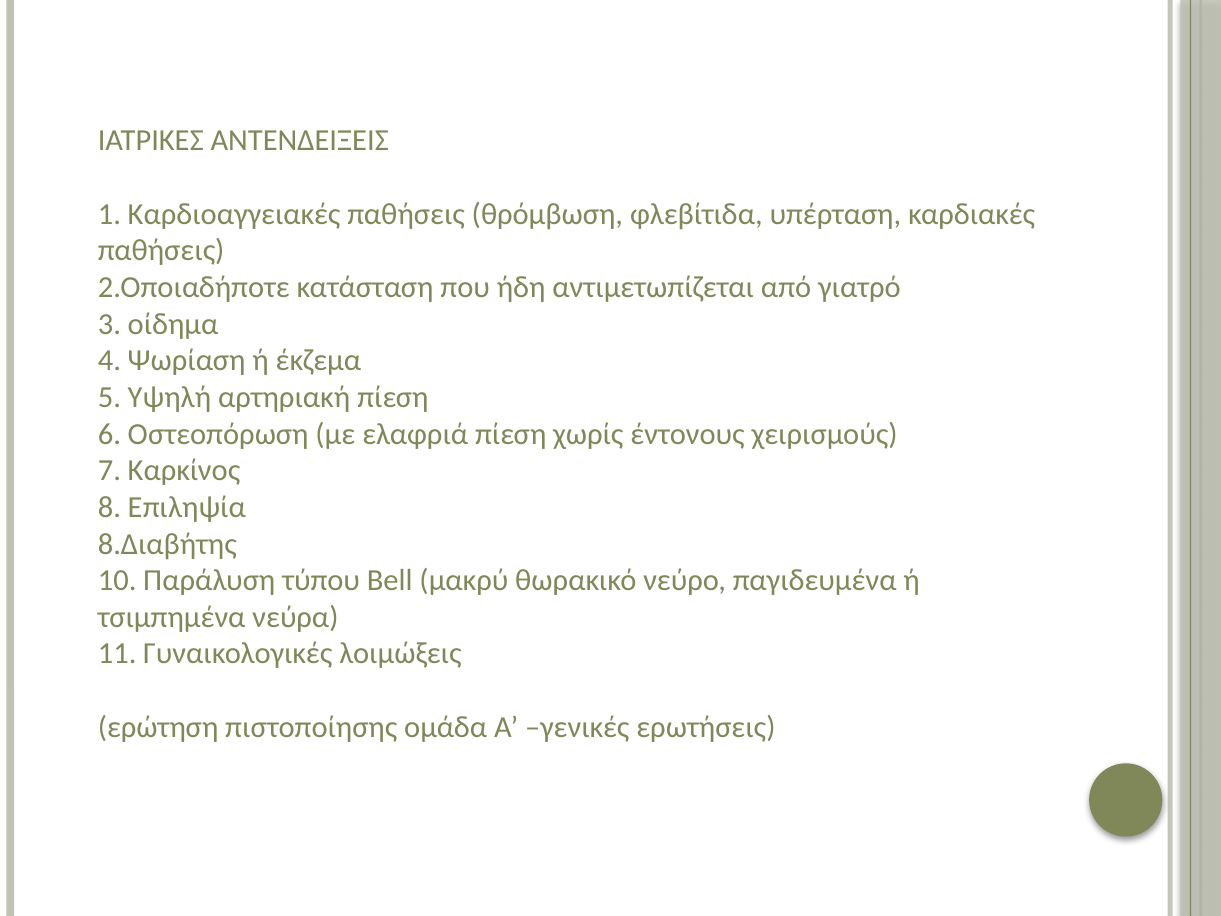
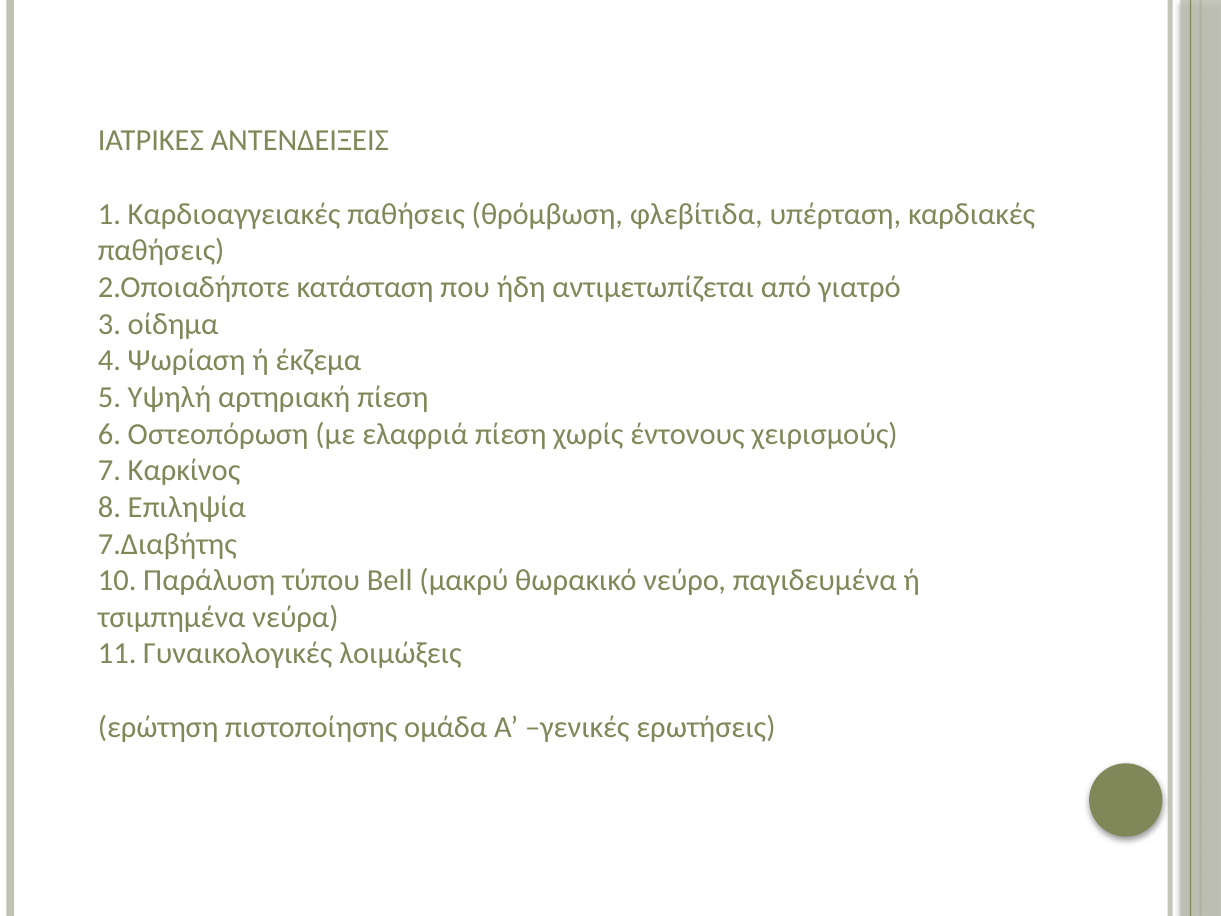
8.Διαβήτης: 8.Διαβήτης -> 7.Διαβήτης
